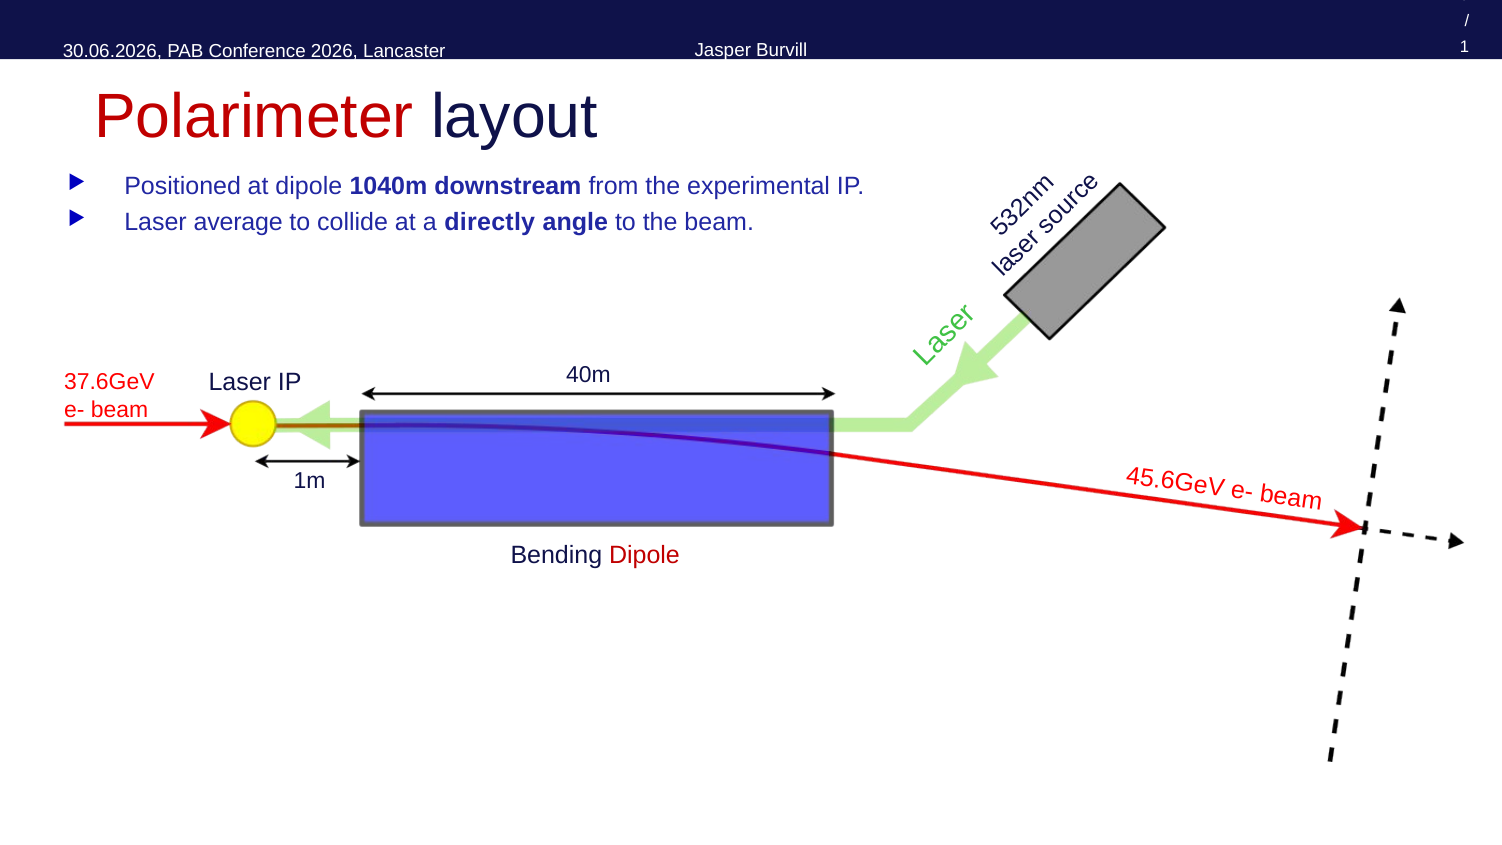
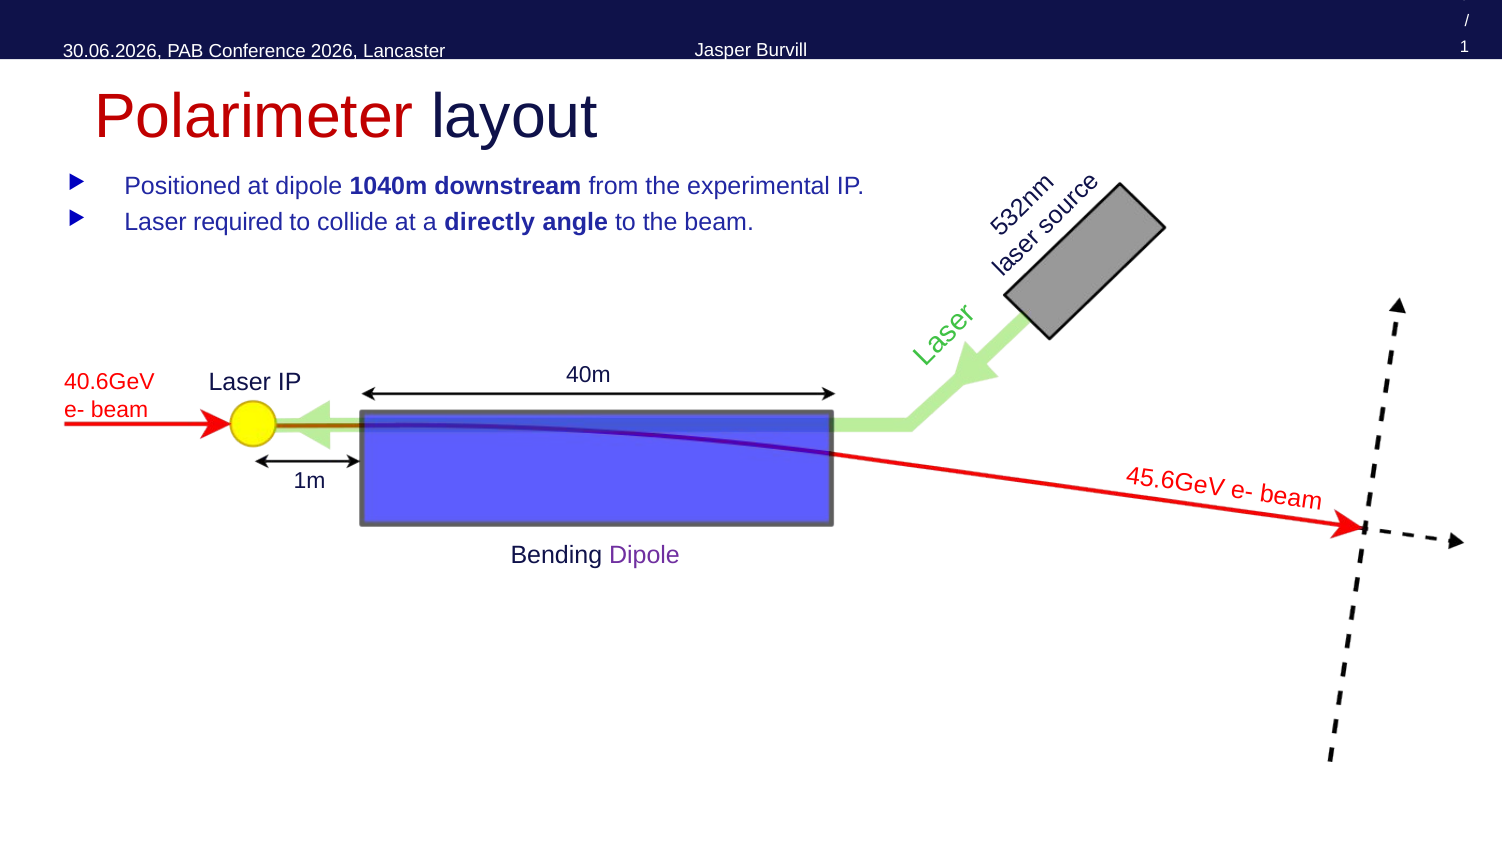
average: average -> required
37.6GeV: 37.6GeV -> 40.6GeV
Dipole at (644, 556) colour: red -> purple
